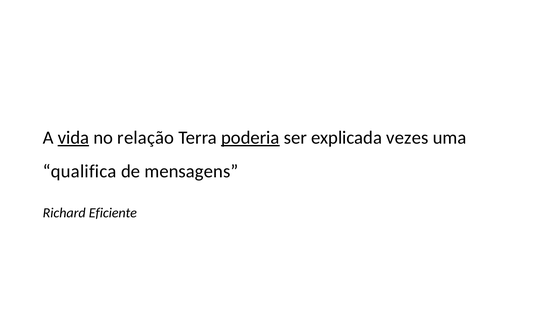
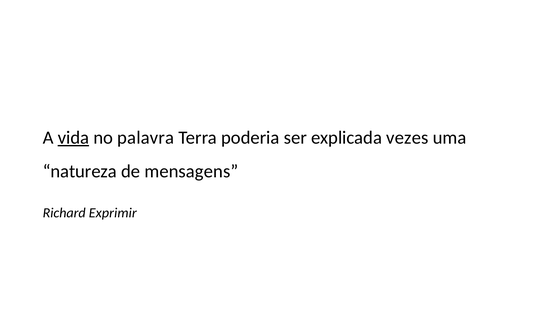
relação: relação -> palavra
poderia underline: present -> none
qualifica: qualifica -> natureza
Eficiente: Eficiente -> Exprimir
